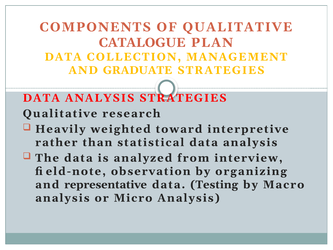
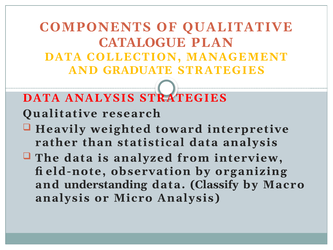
representative: representative -> understanding
Testing: Testing -> Classify
